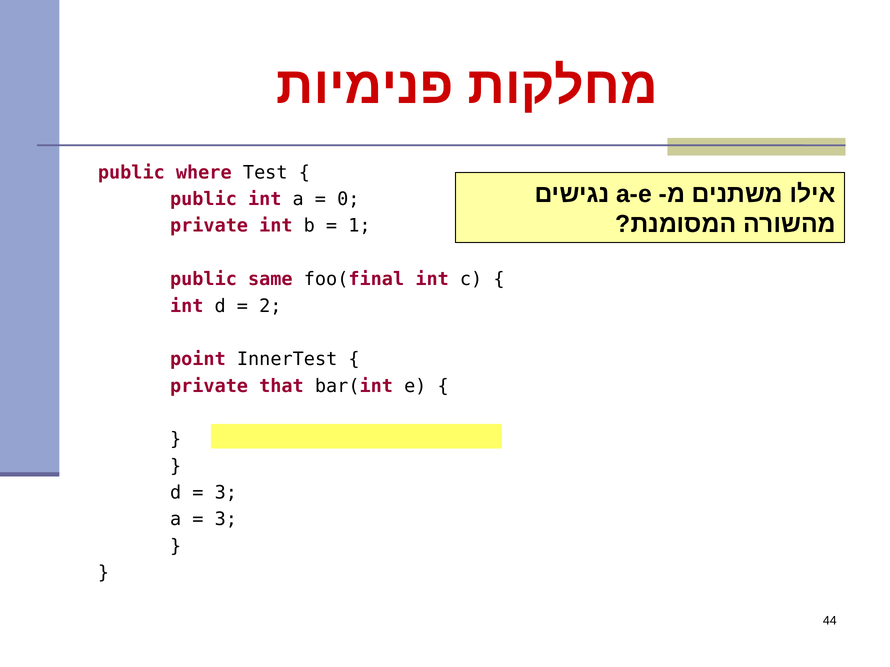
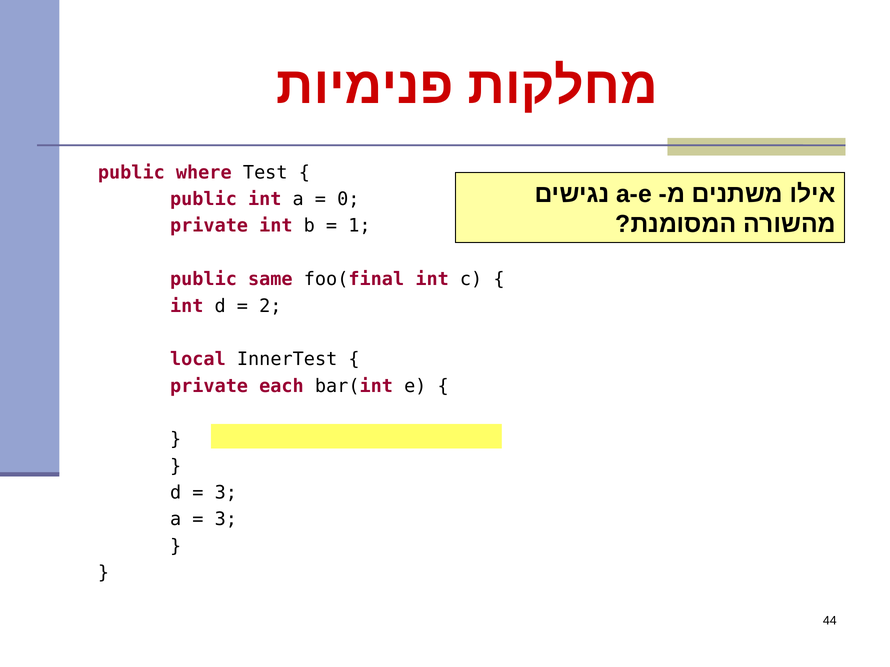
point: point -> local
that: that -> each
